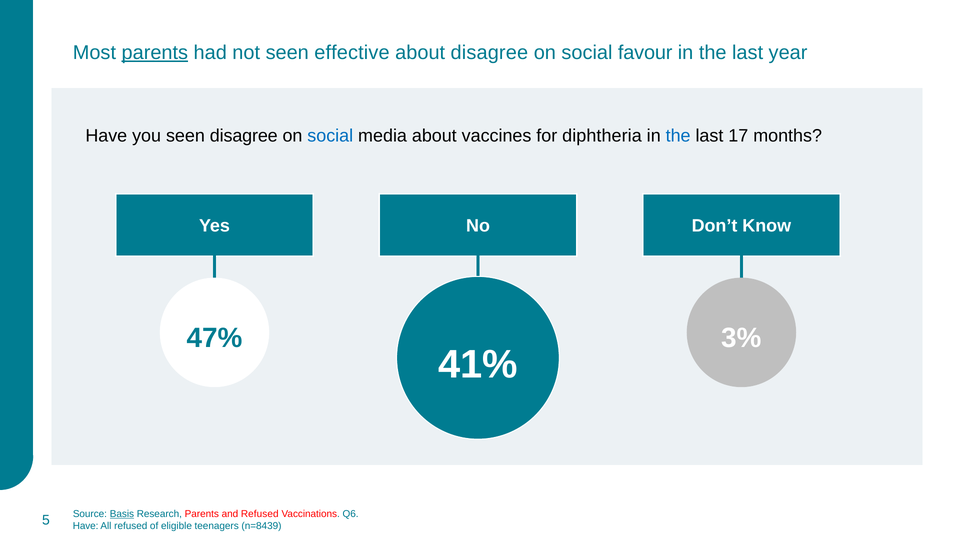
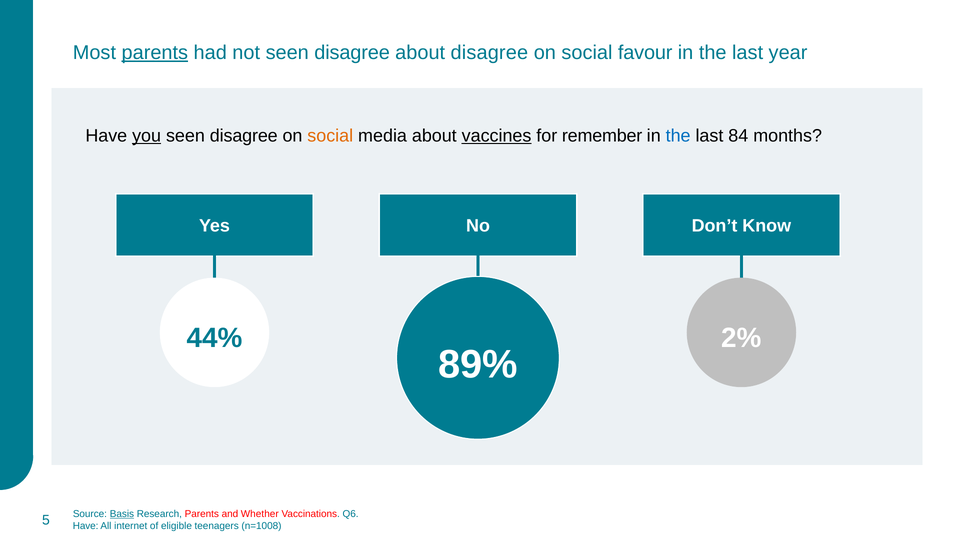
not seen effective: effective -> disagree
you underline: none -> present
social at (330, 136) colour: blue -> orange
vaccines underline: none -> present
diphtheria: diphtheria -> remember
17: 17 -> 84
47%: 47% -> 44%
3%: 3% -> 2%
41%: 41% -> 89%
and Refused: Refused -> Whether
All refused: refused -> internet
n=8439: n=8439 -> n=1008
